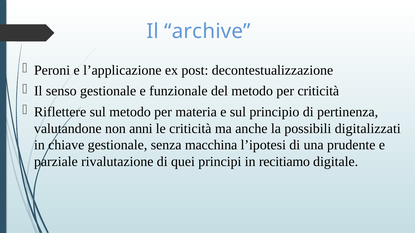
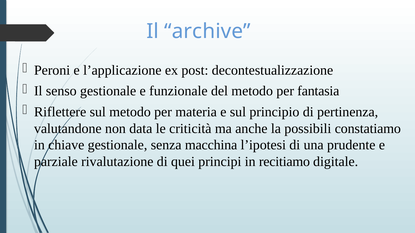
per criticità: criticità -> fantasia
anni: anni -> data
digitalizzati: digitalizzati -> constatiamo
